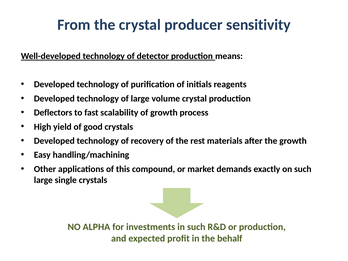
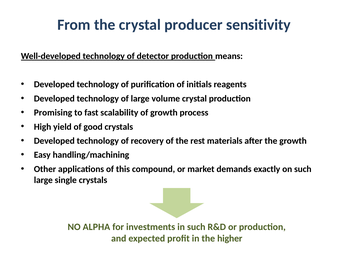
Deflectors: Deflectors -> Promising
behalf: behalf -> higher
